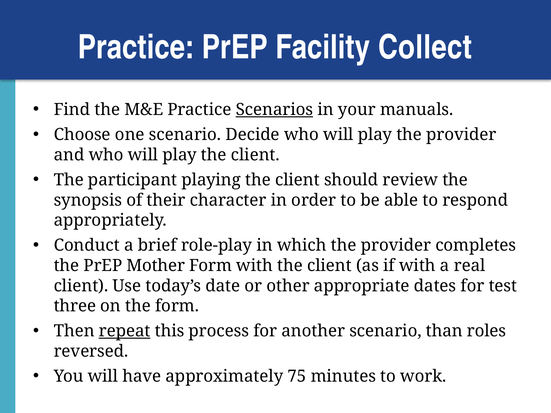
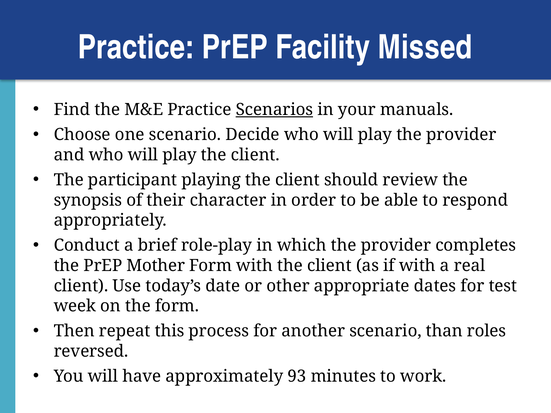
Collect: Collect -> Missed
three: three -> week
repeat underline: present -> none
75: 75 -> 93
